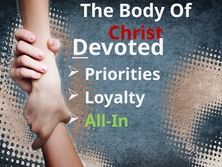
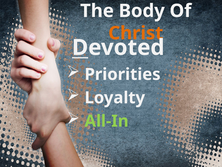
Christ colour: red -> orange
